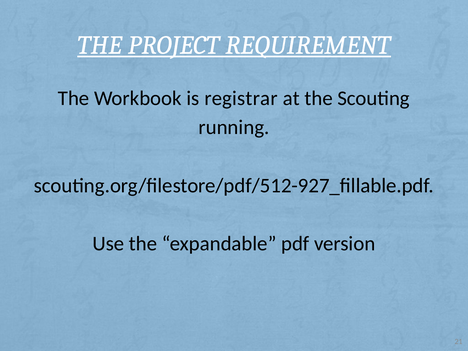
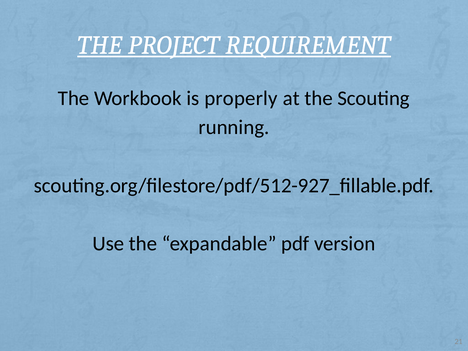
registrar: registrar -> properly
